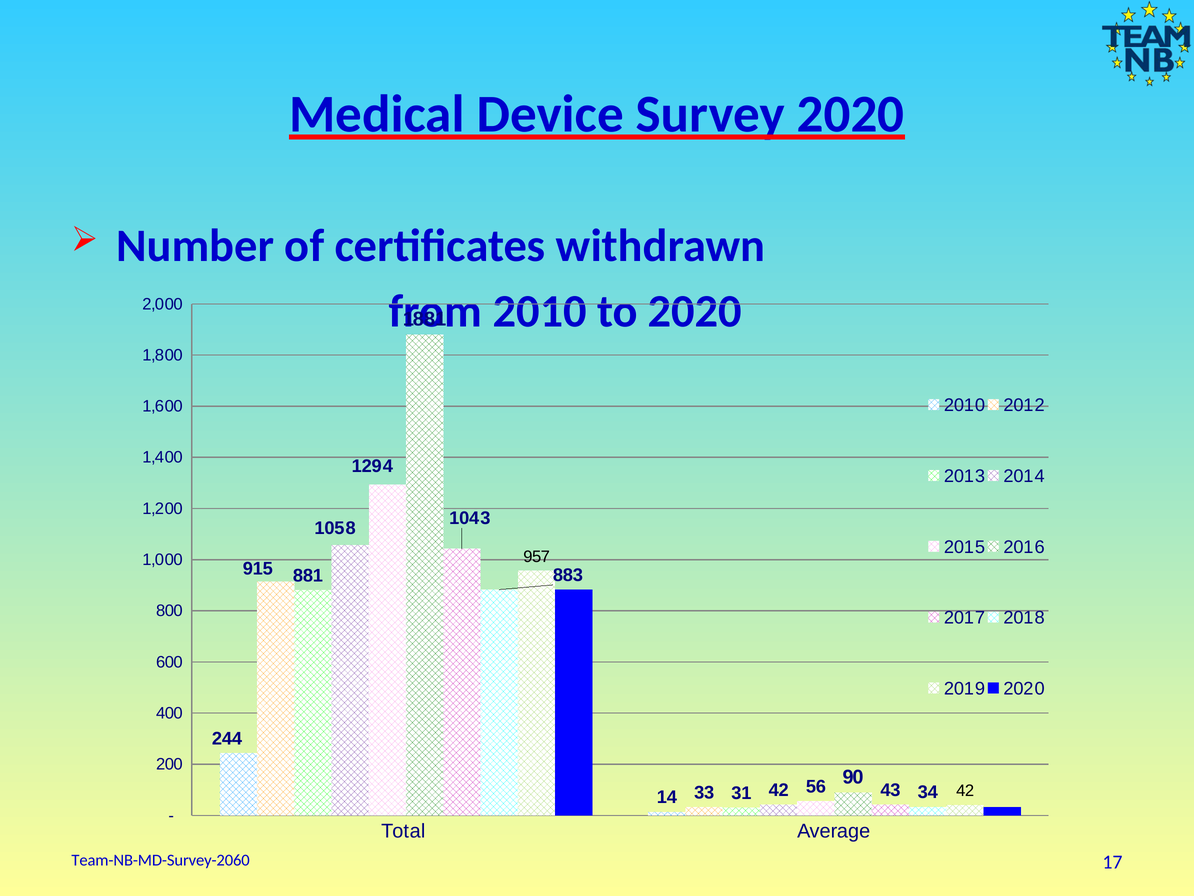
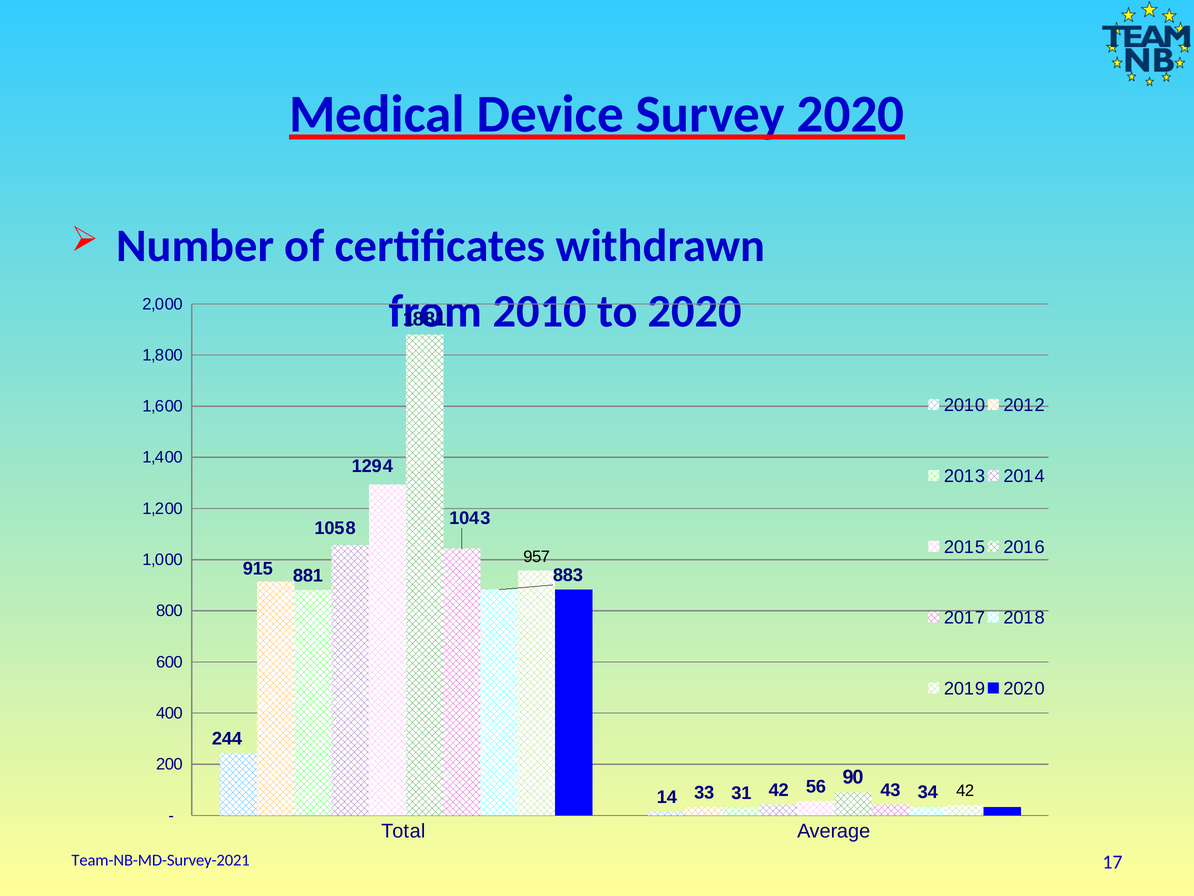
Team-NB-MD-Survey-2060: Team-NB-MD-Survey-2060 -> Team-NB-MD-Survey-2021
